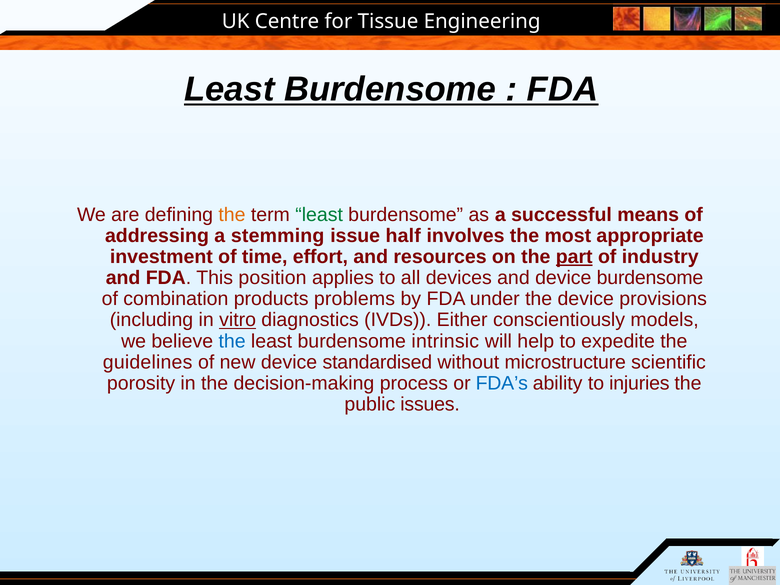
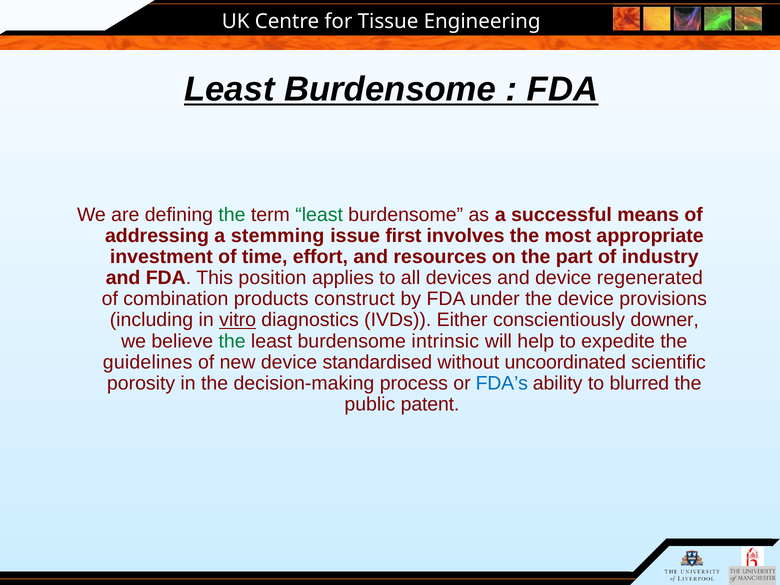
the at (232, 215) colour: orange -> green
half: half -> first
part underline: present -> none
device burdensome: burdensome -> regenerated
problems: problems -> construct
models: models -> downer
the at (232, 341) colour: blue -> green
microstructure: microstructure -> uncoordinated
injuries: injuries -> blurred
issues: issues -> patent
